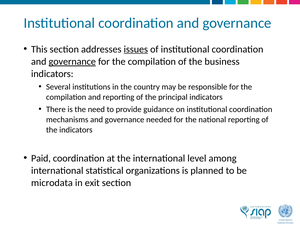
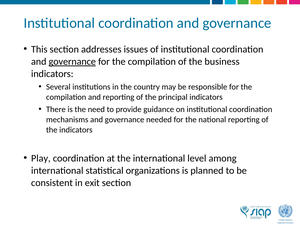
issues underline: present -> none
Paid: Paid -> Play
microdata: microdata -> consistent
